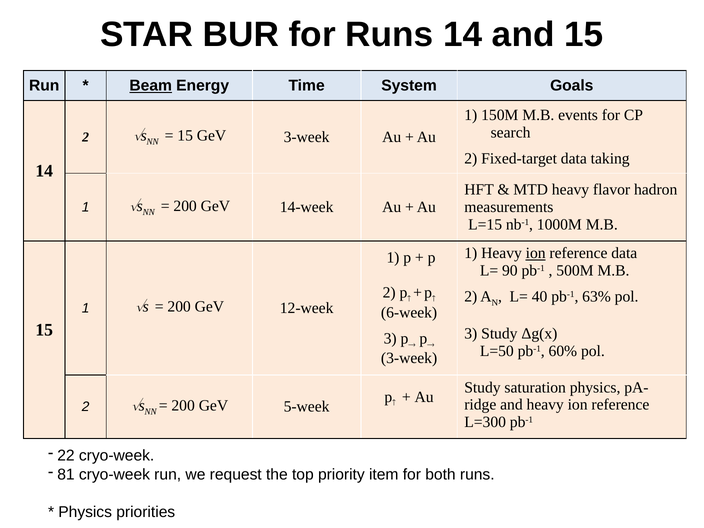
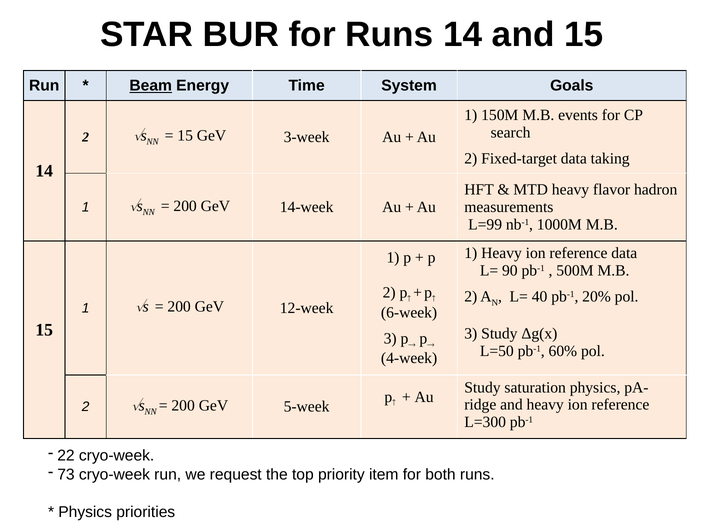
L=15: L=15 -> L=99
ion at (536, 253) underline: present -> none
63%: 63% -> 20%
3-week at (409, 358): 3-week -> 4-week
81: 81 -> 73
